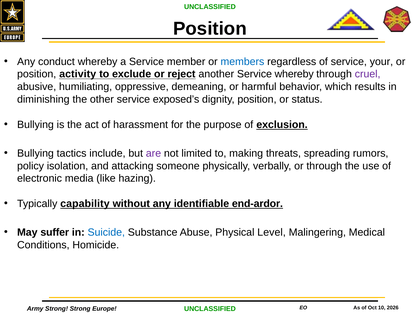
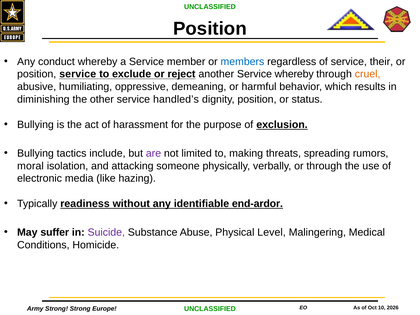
your: your -> their
position activity: activity -> service
cruel colour: purple -> orange
exposed’s: exposed’s -> handled’s
policy: policy -> moral
capability: capability -> readiness
Suicide colour: blue -> purple
